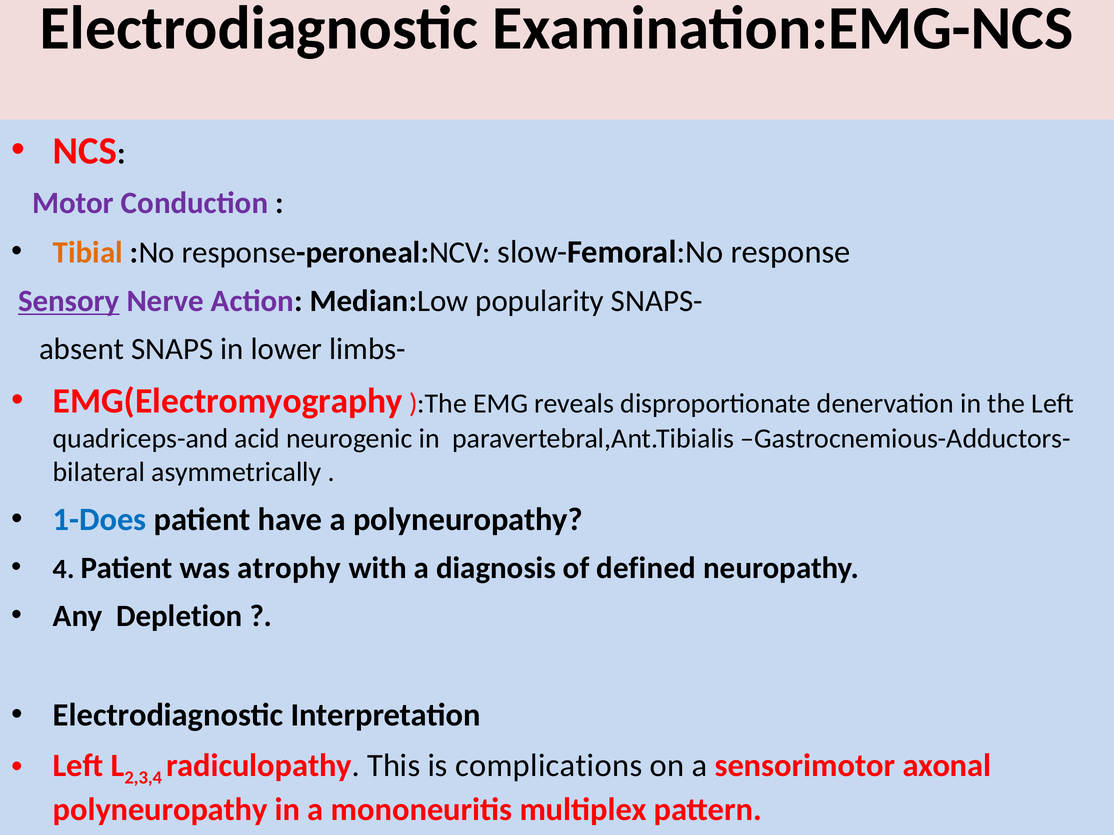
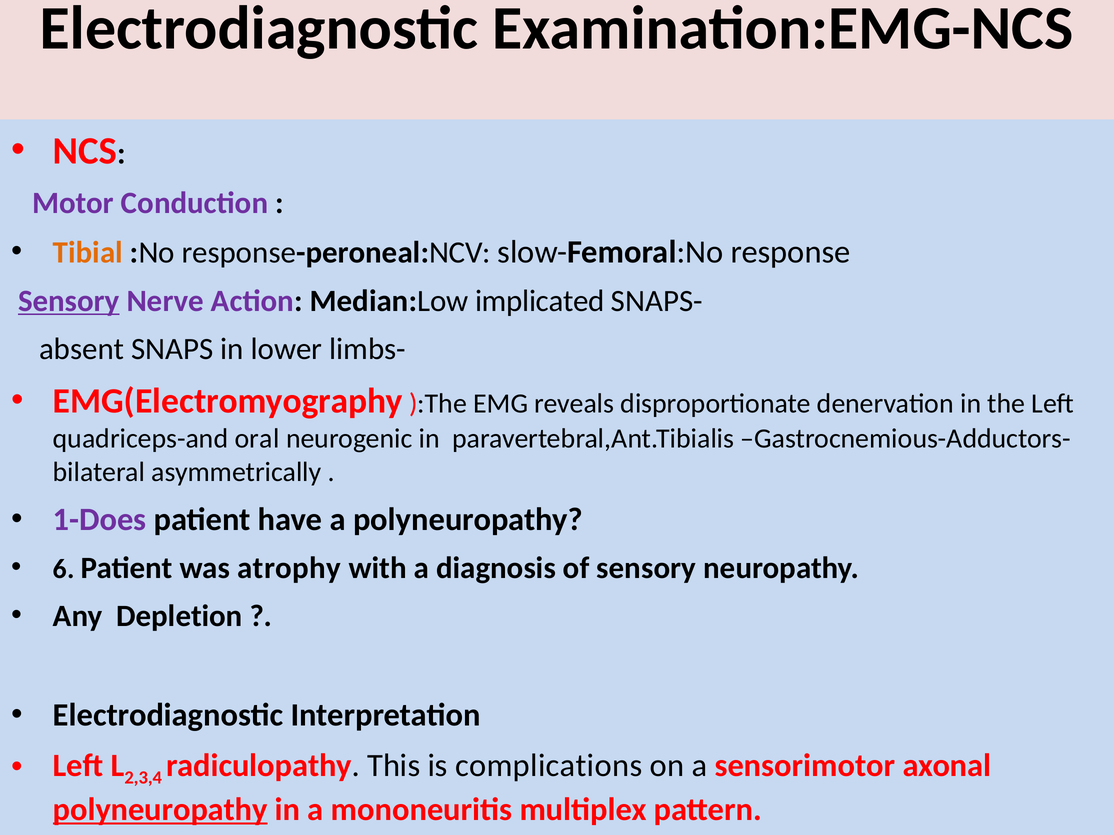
popularity: popularity -> implicated
acid: acid -> oral
1-Does colour: blue -> purple
4: 4 -> 6
of defined: defined -> sensory
polyneuropathy at (160, 810) underline: none -> present
